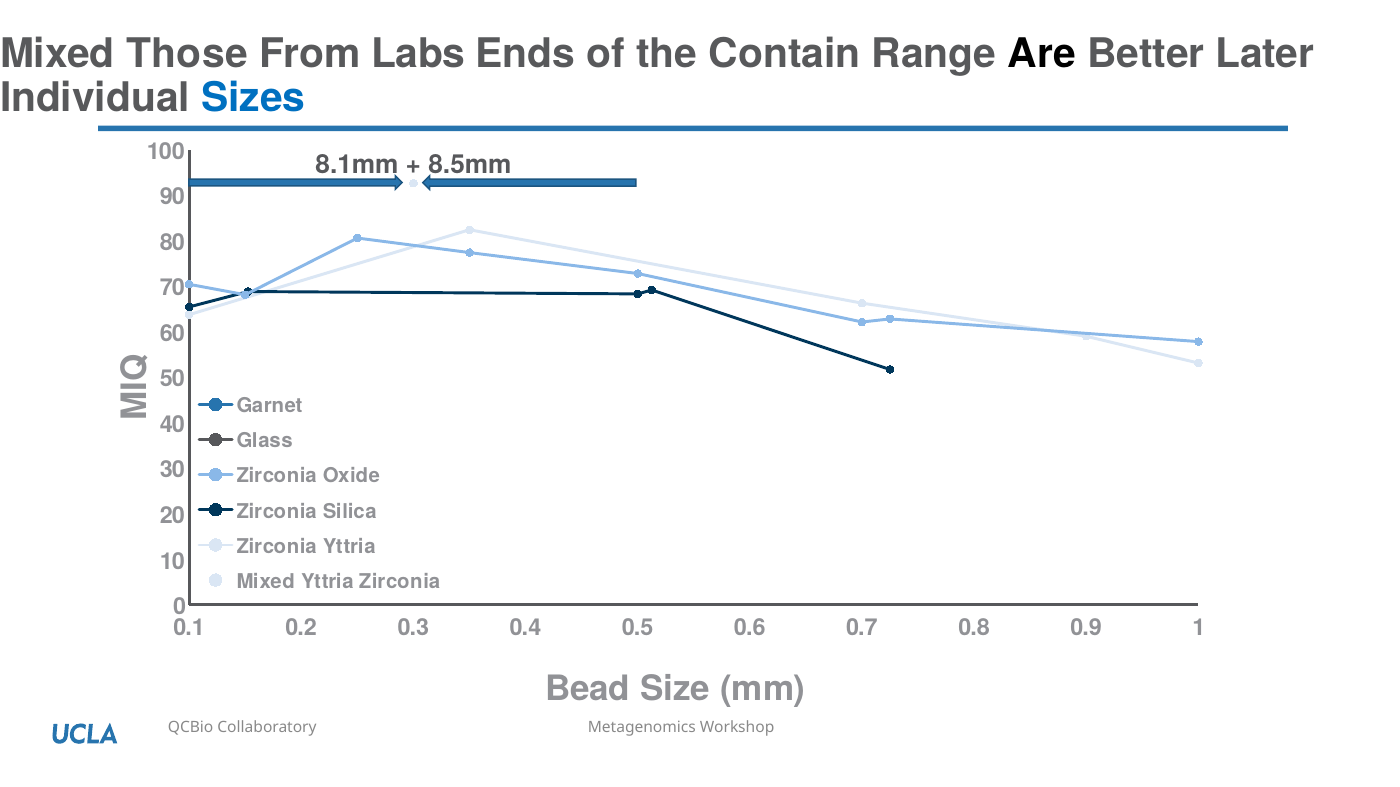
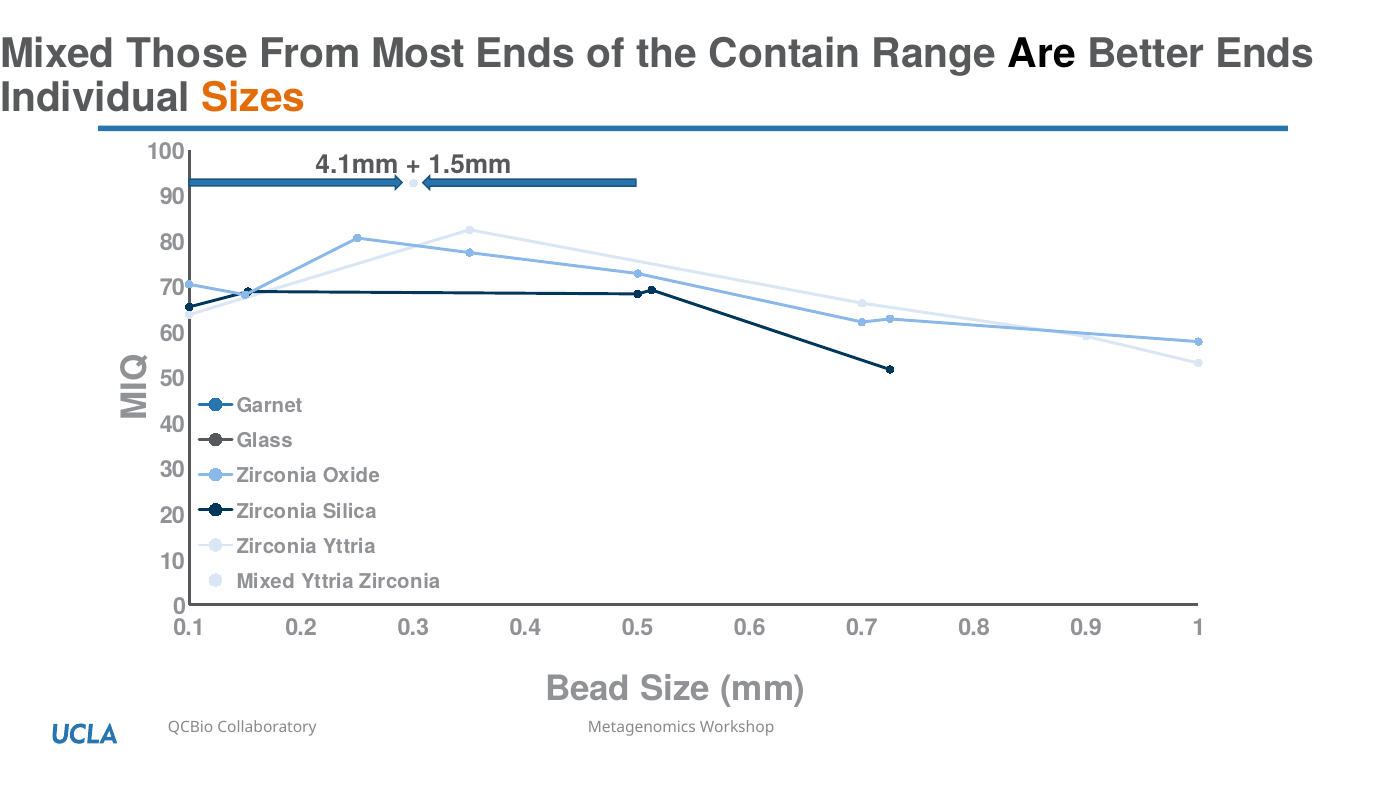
Labs: Labs -> Most
Better Later: Later -> Ends
Sizes colour: blue -> orange
8.1mm: 8.1mm -> 4.1mm
8.5mm: 8.5mm -> 1.5mm
